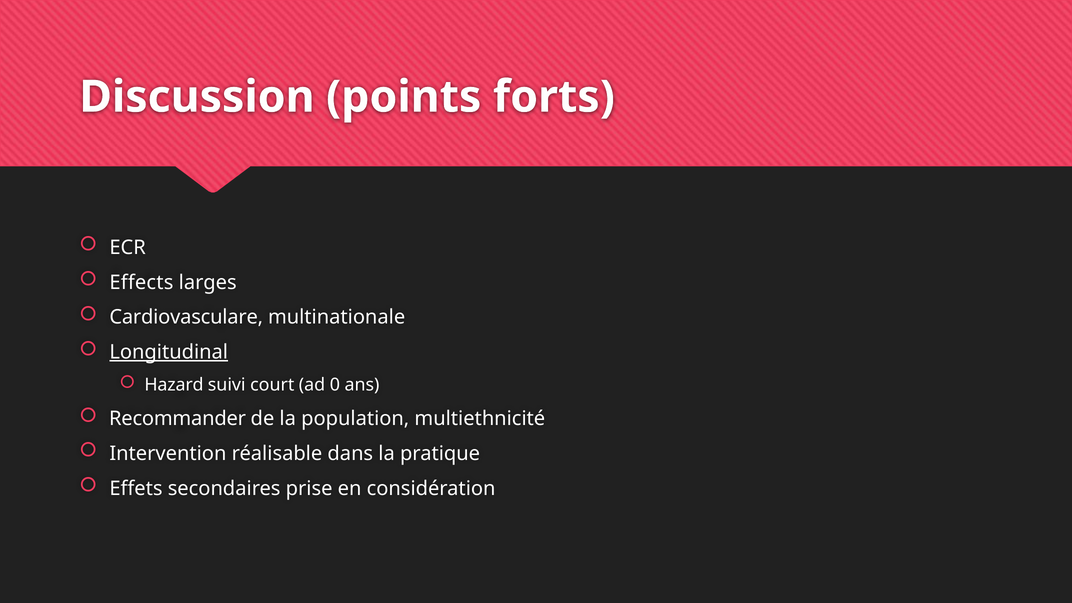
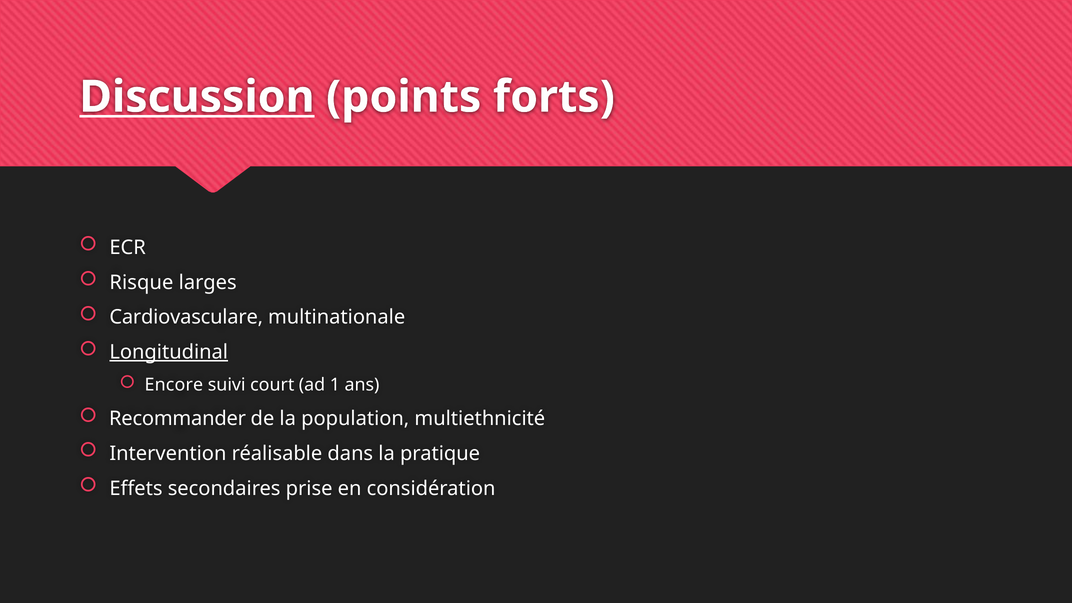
Discussion underline: none -> present
Effects: Effects -> Risque
Hazard: Hazard -> Encore
0: 0 -> 1
